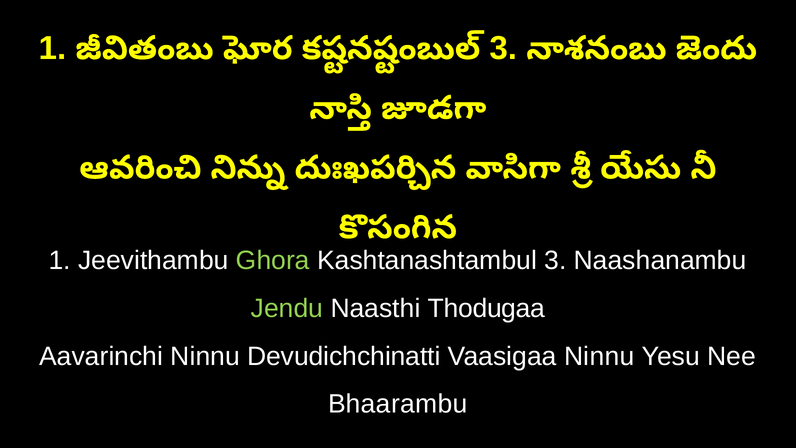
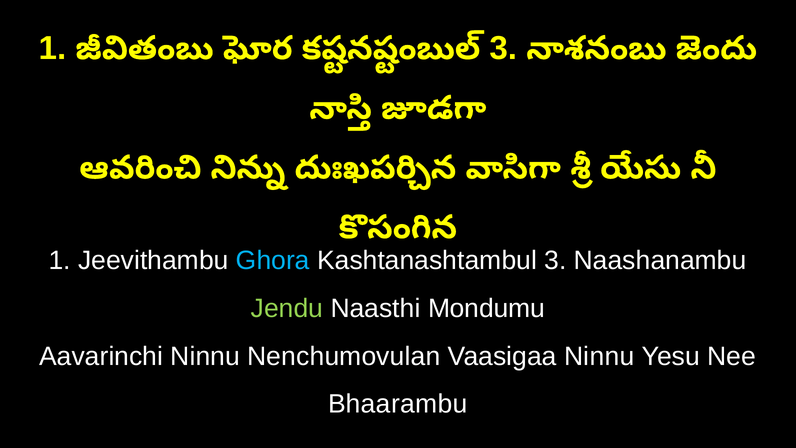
Ghora colour: light green -> light blue
Thodugaa: Thodugaa -> Mondumu
Devudichchinatti: Devudichchinatti -> Nenchumovulan
